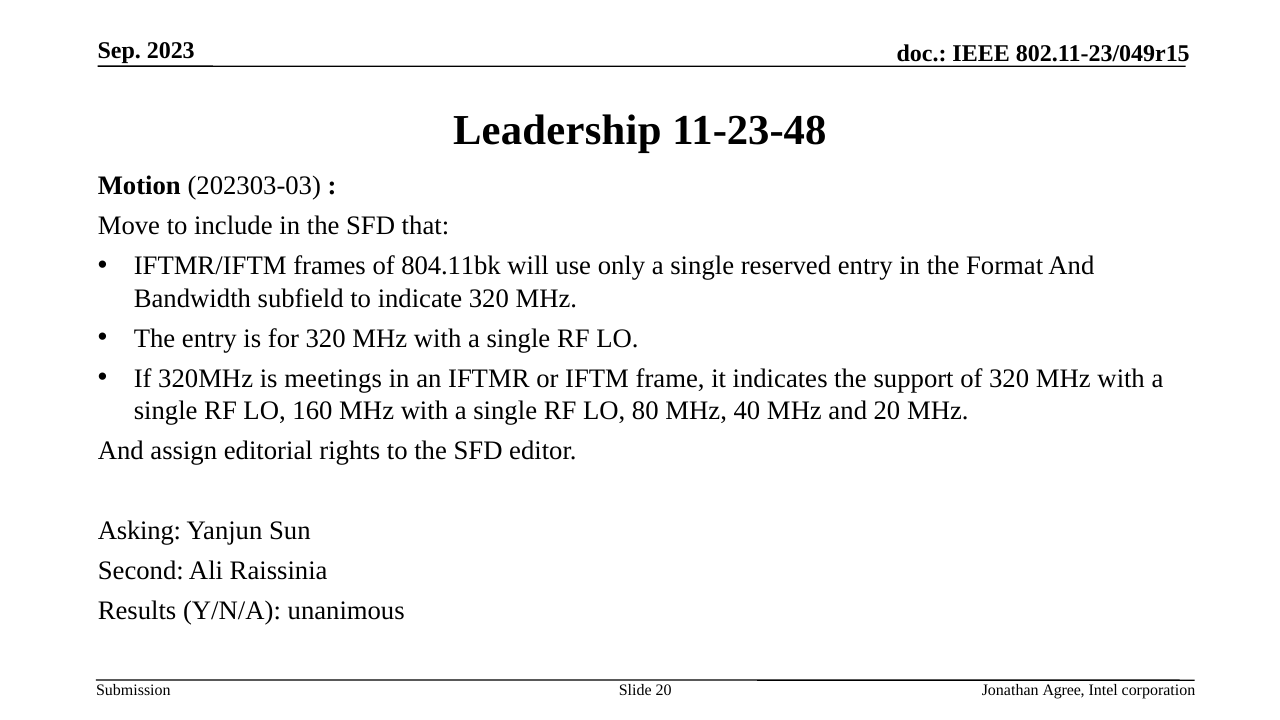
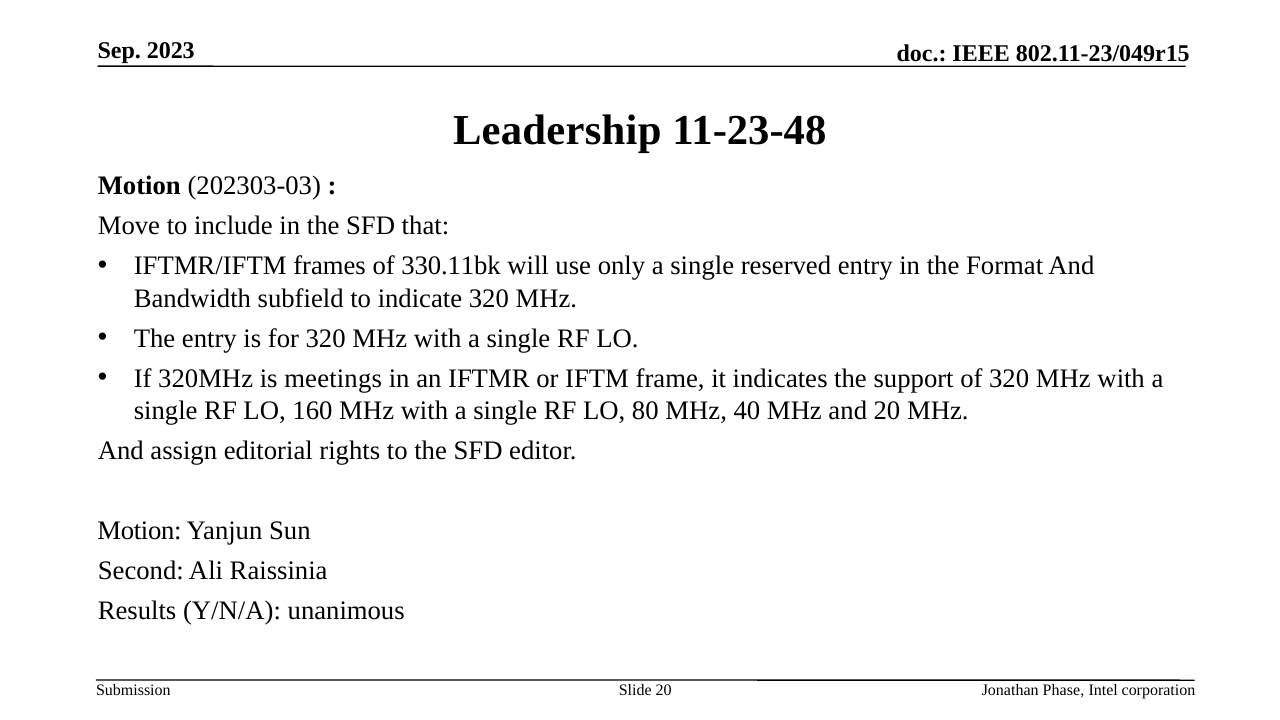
804.11bk: 804.11bk -> 330.11bk
Asking at (139, 530): Asking -> Motion
Agree: Agree -> Phase
